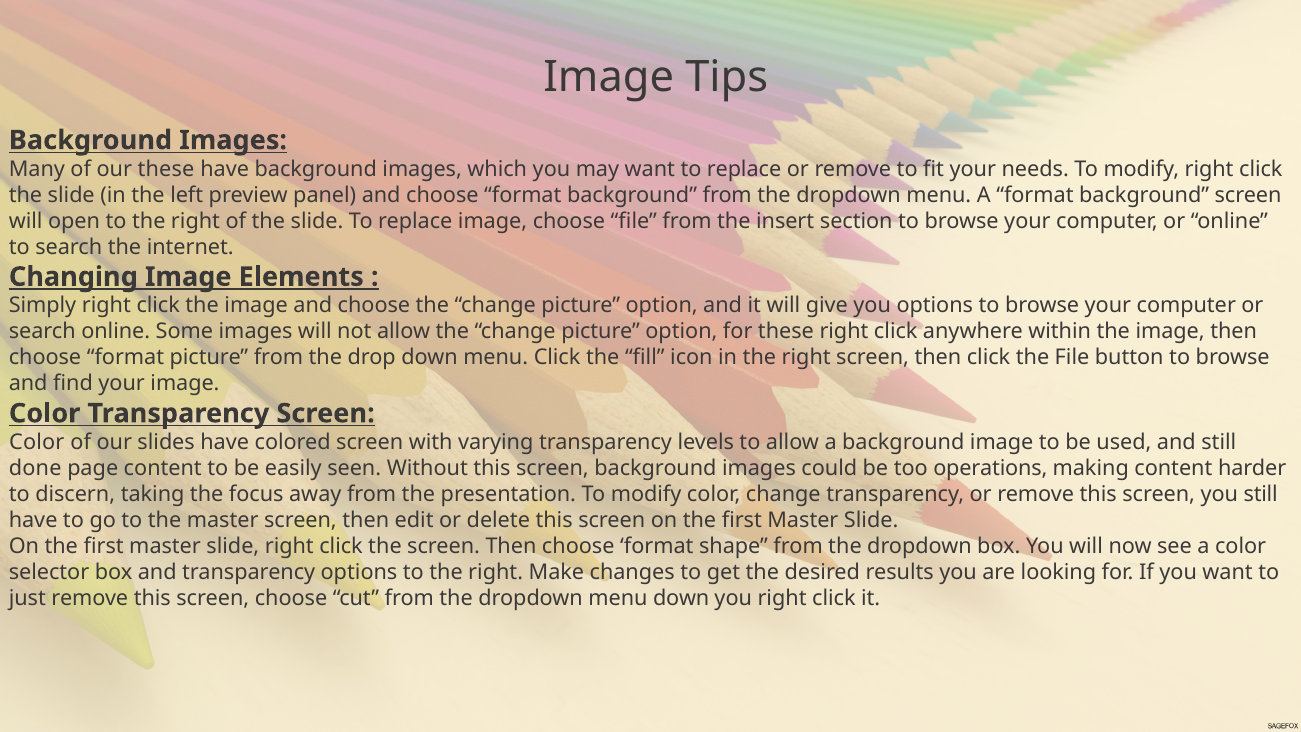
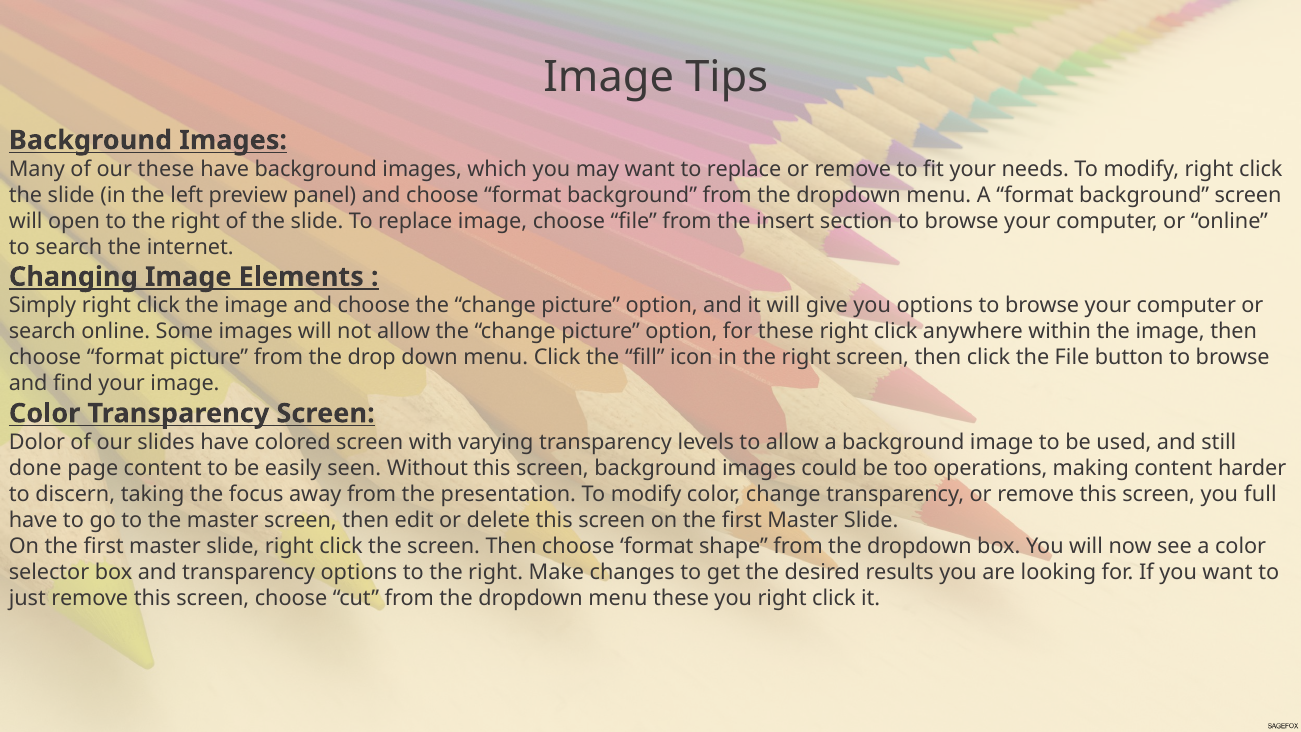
Color at (37, 442): Color -> Dolor
you still: still -> full
menu down: down -> these
